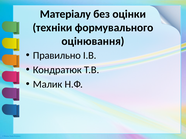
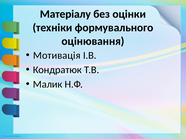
Правильно: Правильно -> Мотивація
